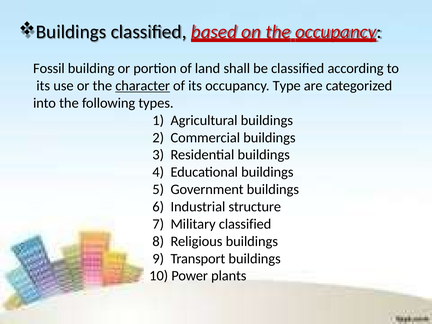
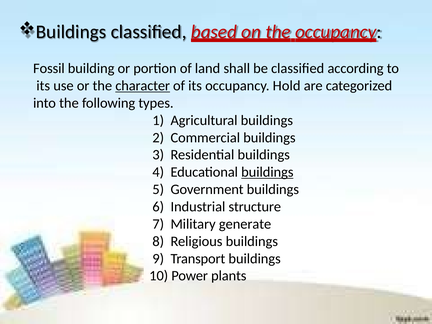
Type: Type -> Hold
buildings at (267, 172) underline: none -> present
Military classified: classified -> generate
